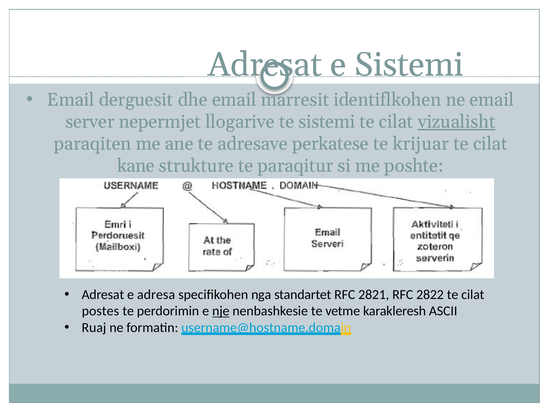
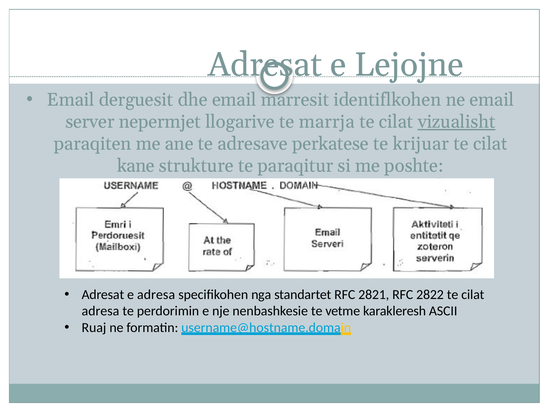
e Sistemi: Sistemi -> Lejojne
te sistemi: sistemi -> marrja
postes at (100, 311): postes -> adresa
nje underline: present -> none
